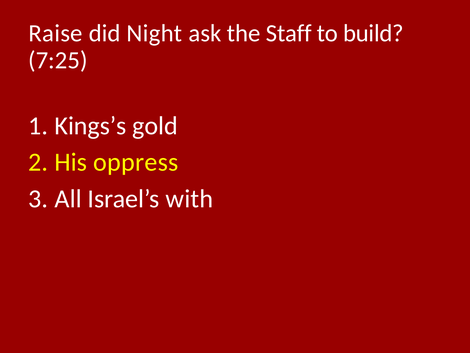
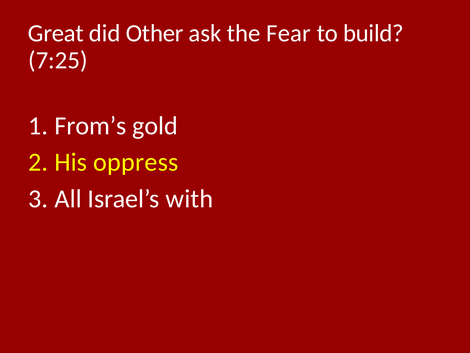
Raise: Raise -> Great
Night: Night -> Other
Staff: Staff -> Fear
Kings’s: Kings’s -> From’s
